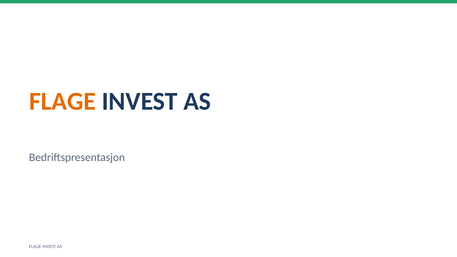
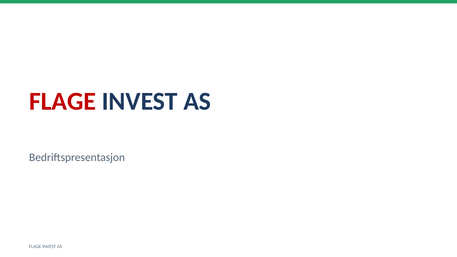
FLAGE at (63, 101) colour: orange -> red
